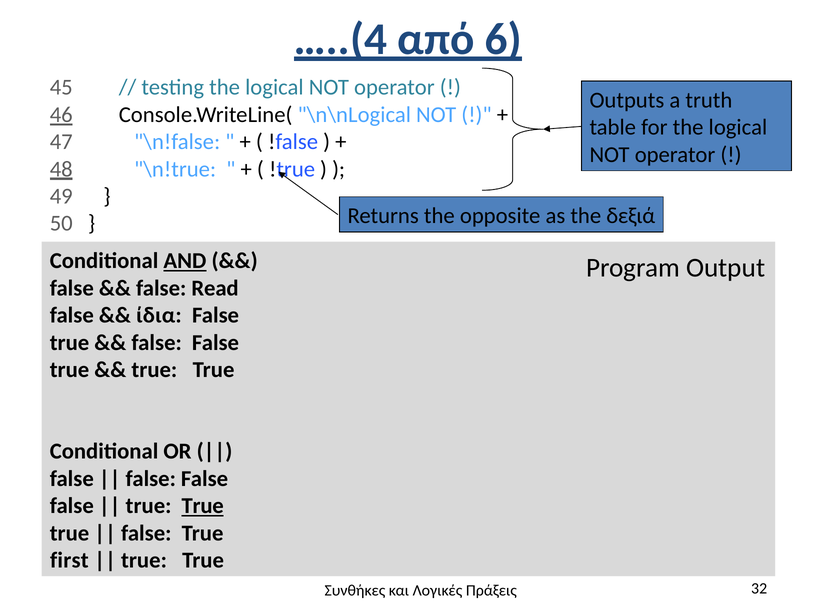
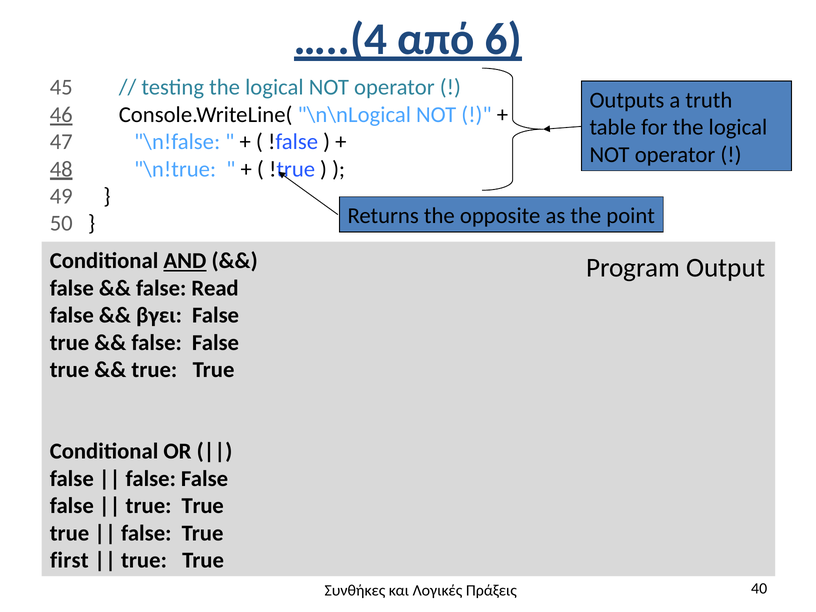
δεξιά: δεξιά -> point
ίδια: ίδια -> βγει
True at (203, 506) underline: present -> none
32: 32 -> 40
